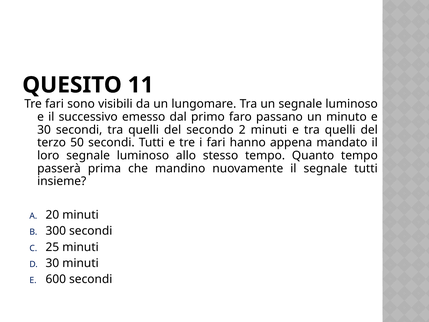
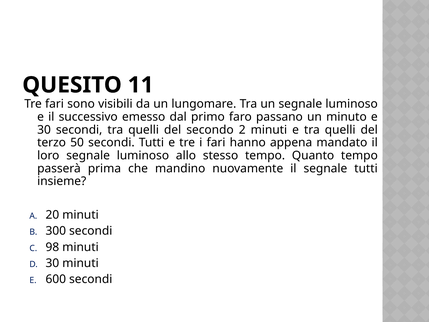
25: 25 -> 98
